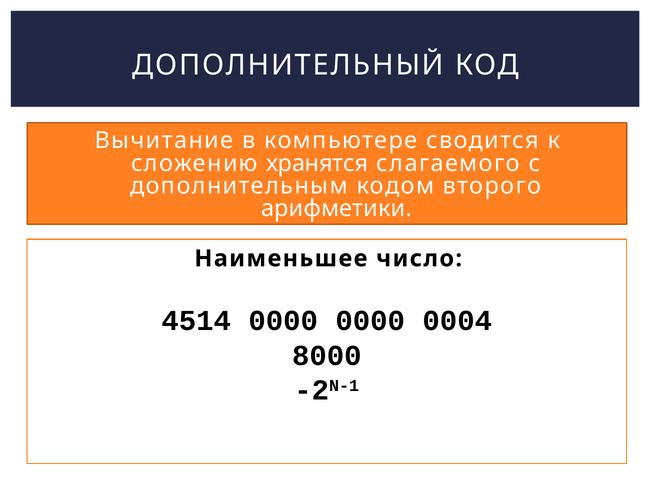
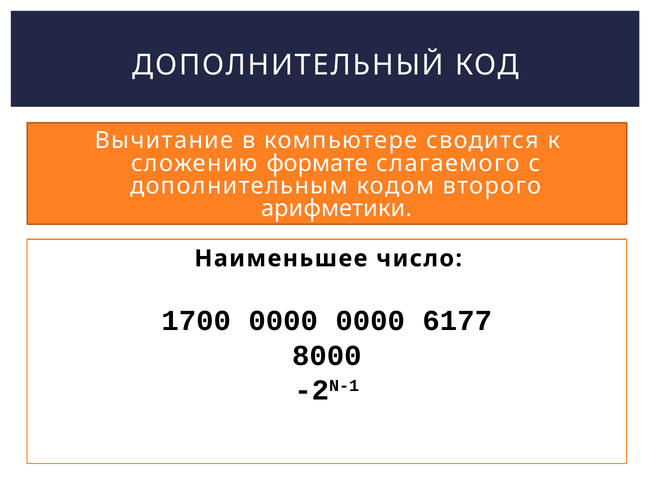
хранятся: хранятся -> формате
4514: 4514 -> 1700
0004: 0004 -> 6177
